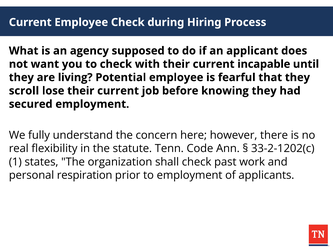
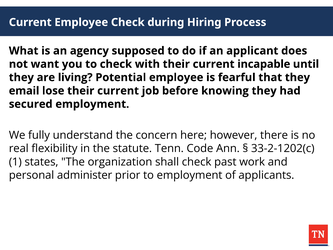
scroll: scroll -> email
respiration: respiration -> administer
